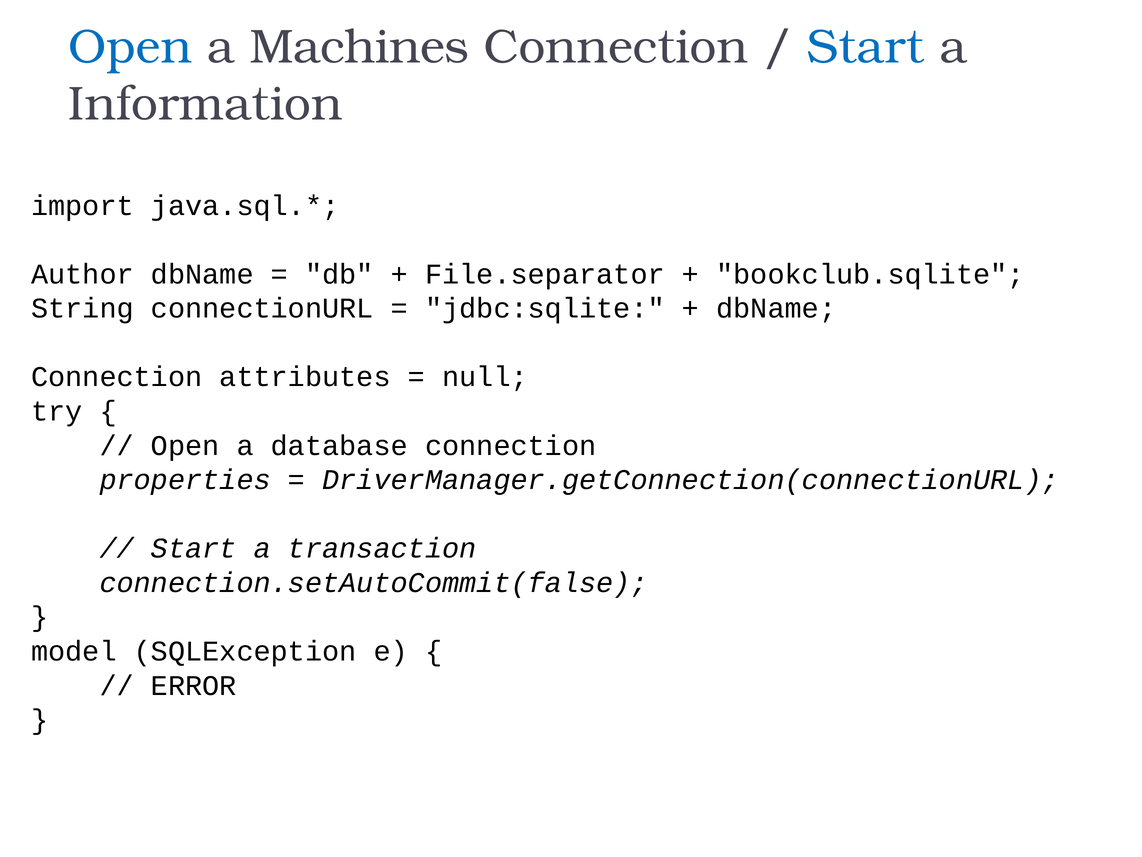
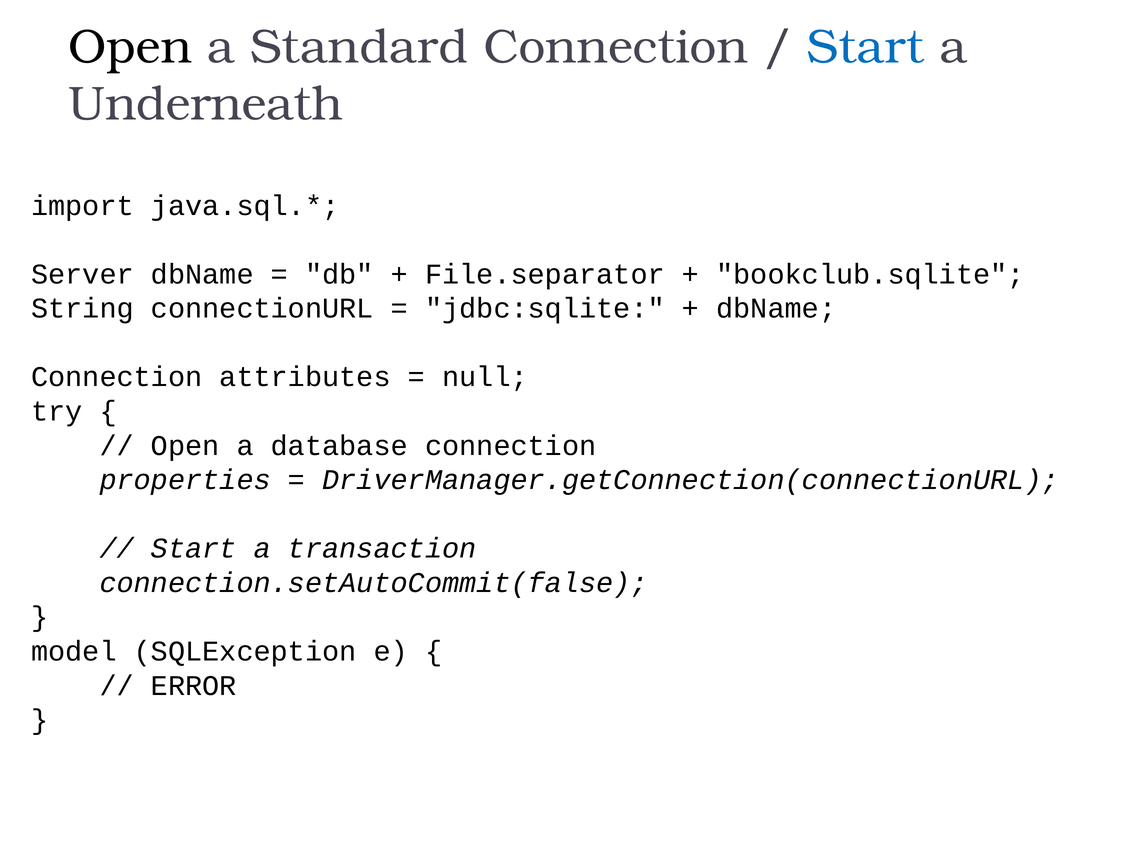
Open at (130, 47) colour: blue -> black
Machines: Machines -> Standard
Information: Information -> Underneath
Author: Author -> Server
